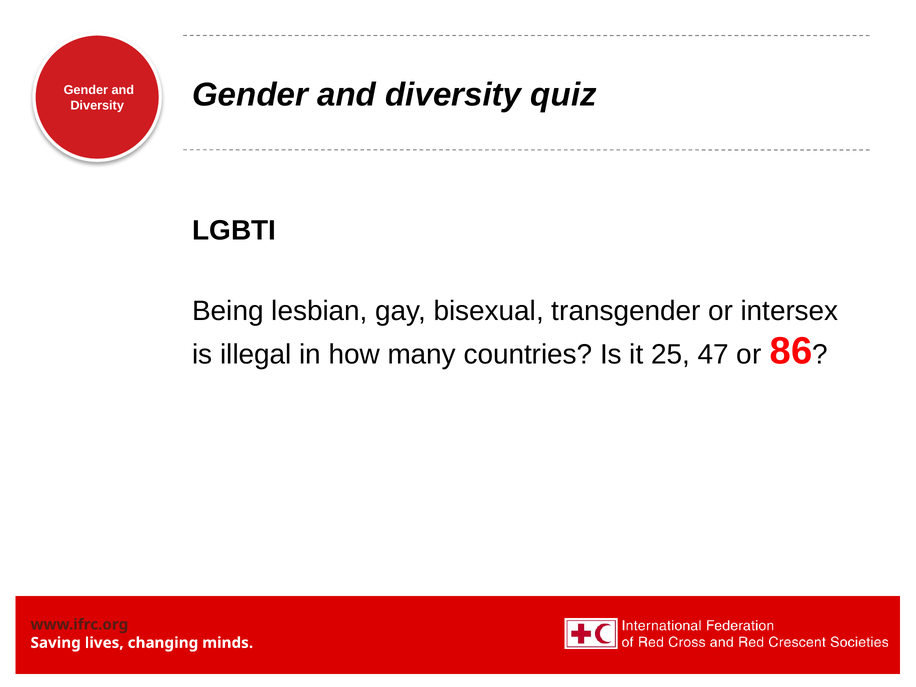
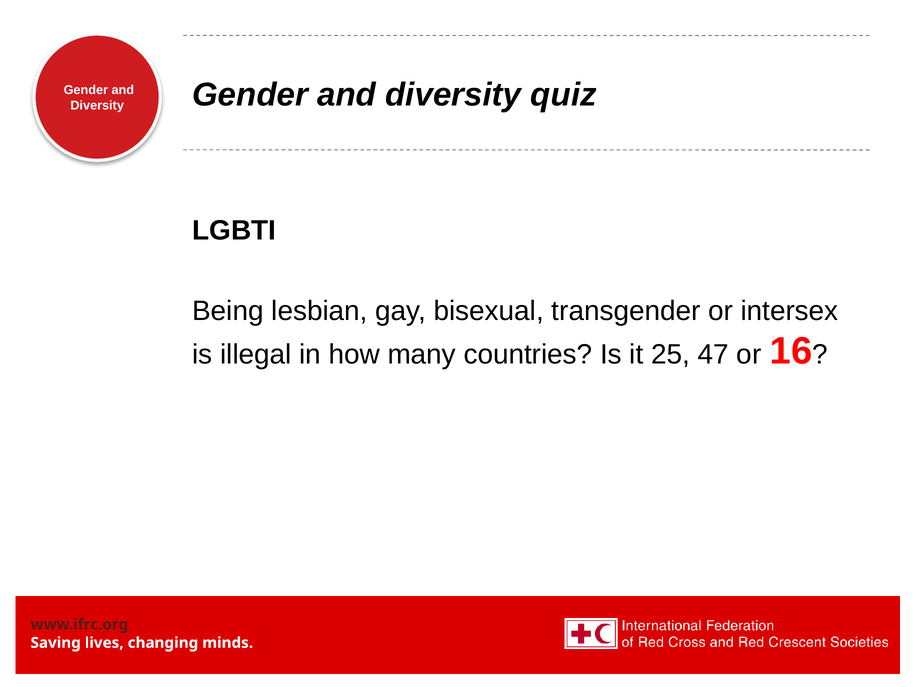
86: 86 -> 16
